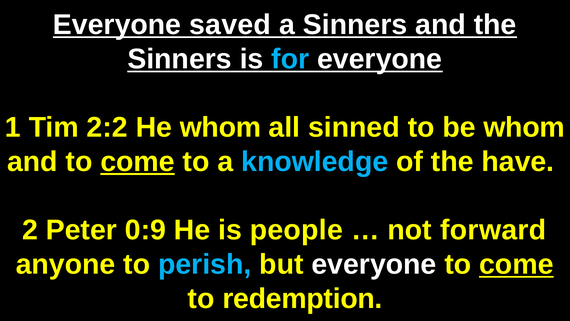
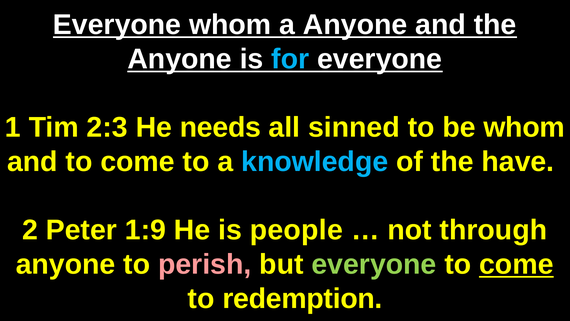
Everyone saved: saved -> whom
a Sinners: Sinners -> Anyone
Sinners at (180, 59): Sinners -> Anyone
2:2: 2:2 -> 2:3
He whom: whom -> needs
come at (138, 162) underline: present -> none
0:9: 0:9 -> 1:9
forward: forward -> through
perish colour: light blue -> pink
everyone at (374, 264) colour: white -> light green
